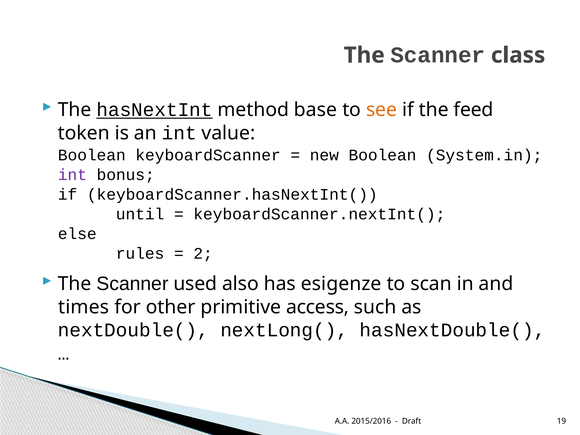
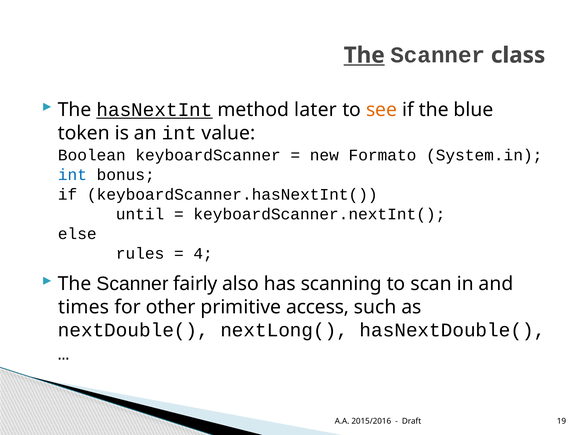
The at (364, 55) underline: none -> present
base: base -> later
feed: feed -> blue
new Boolean: Boolean -> Formato
int at (72, 175) colour: purple -> blue
2: 2 -> 4
used: used -> fairly
esigenze: esigenze -> scanning
